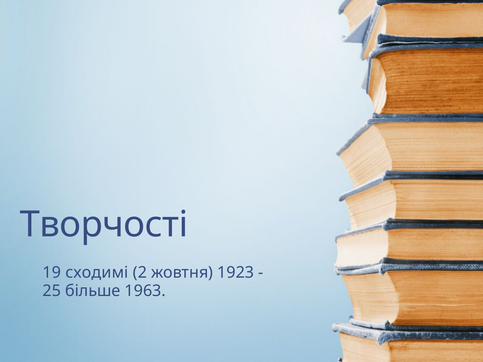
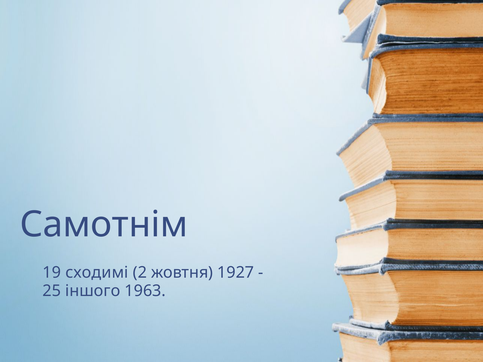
Творчості: Творчості -> Самотнім
1923: 1923 -> 1927
більше: більше -> іншого
